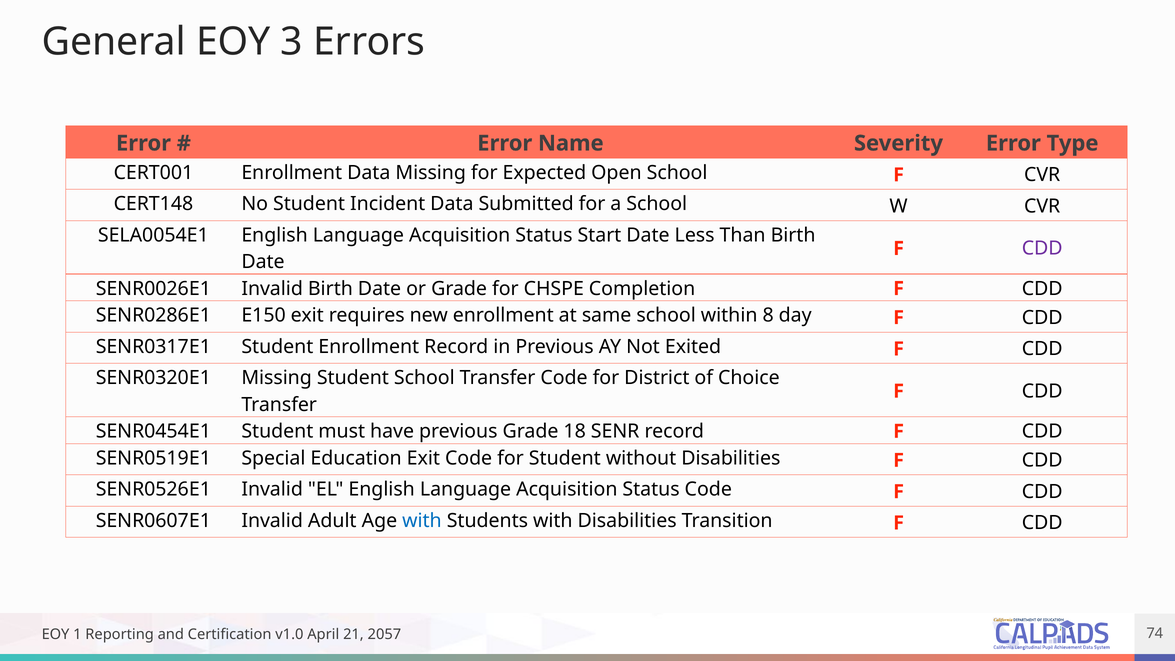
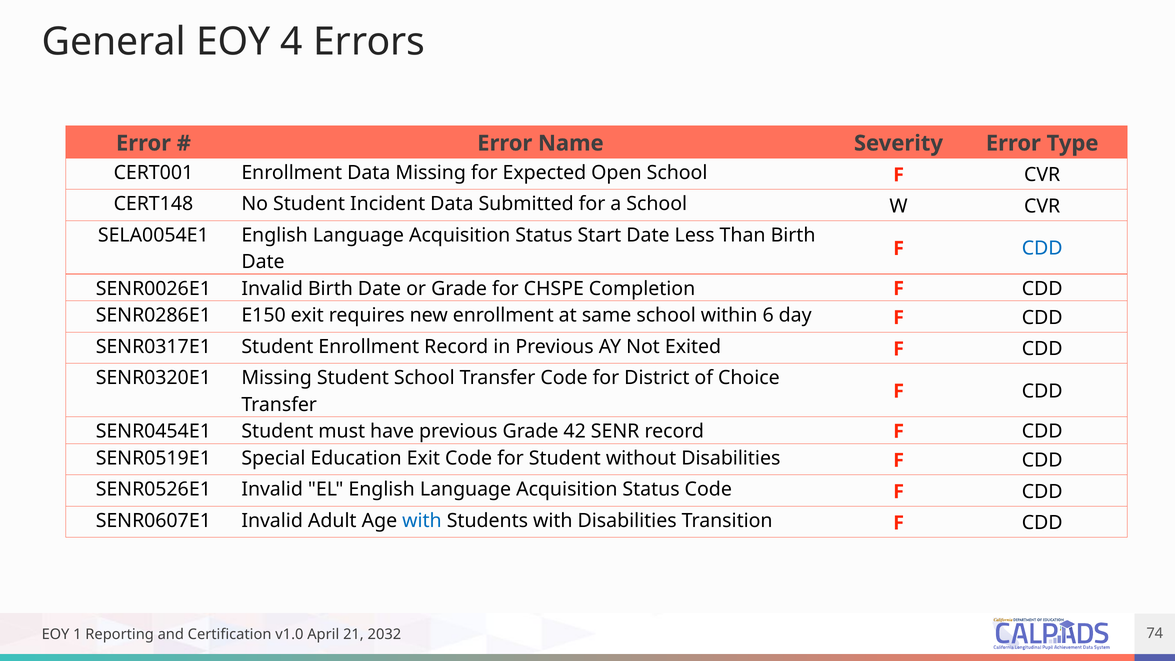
3: 3 -> 4
CDD at (1042, 248) colour: purple -> blue
8: 8 -> 6
18: 18 -> 42
2057: 2057 -> 2032
